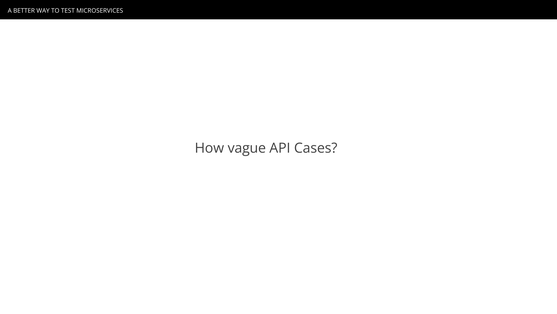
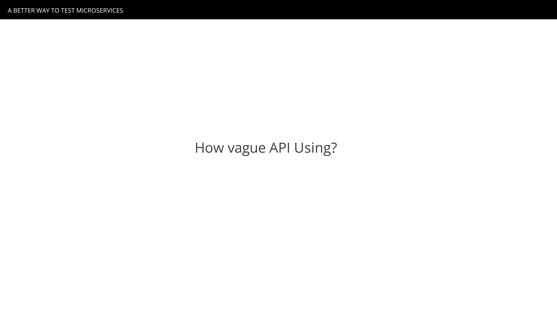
Cases: Cases -> Using
